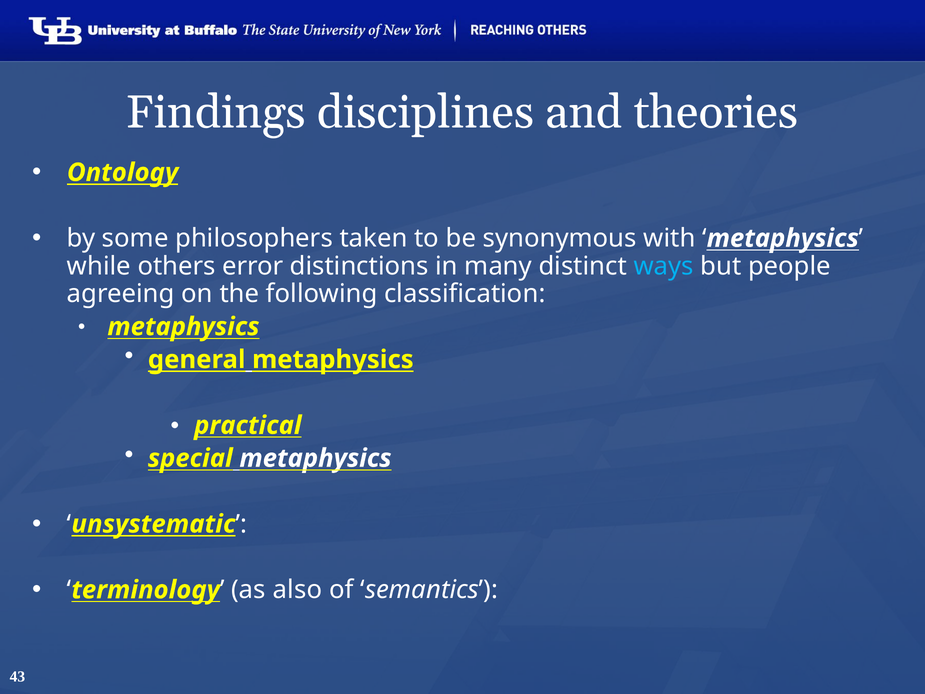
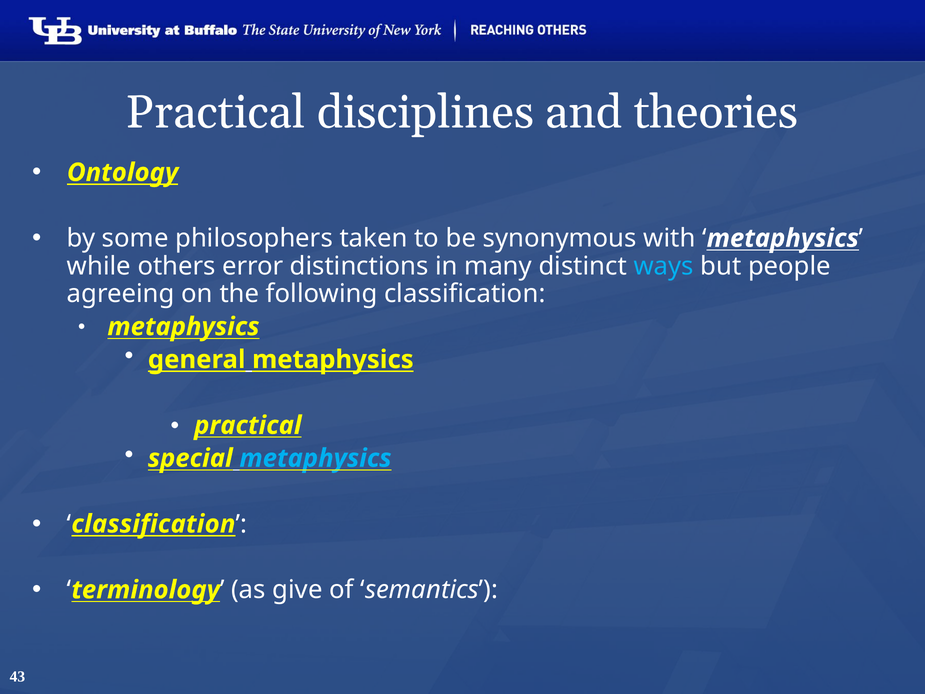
Findings at (216, 113): Findings -> Practical
metaphysics at (315, 458) colour: white -> light blue
unsystematic at (153, 524): unsystematic -> classification
also: also -> give
